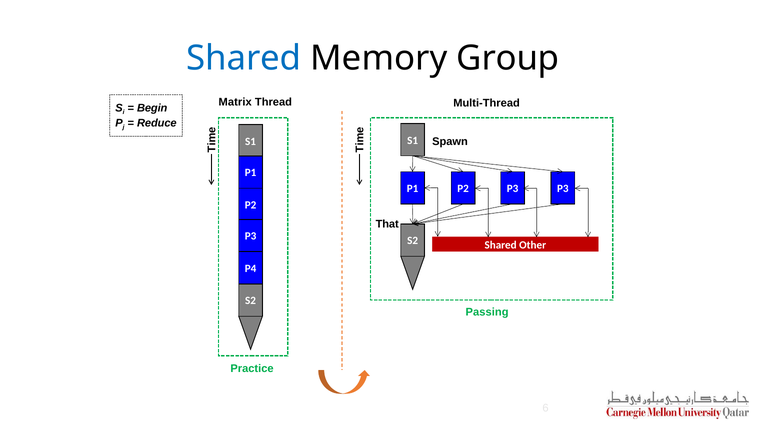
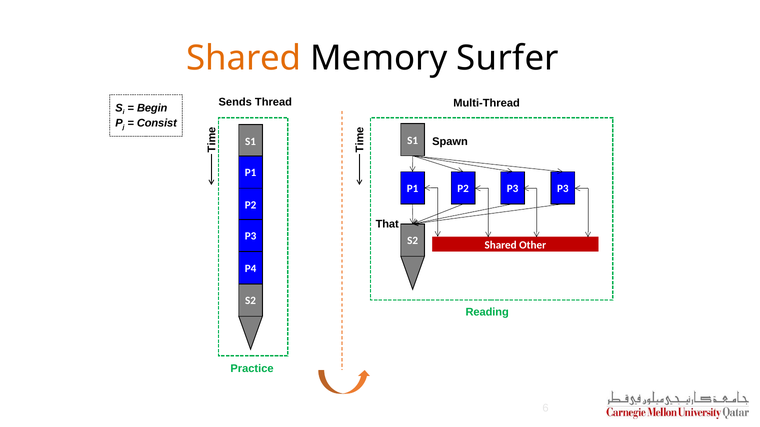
Shared at (244, 58) colour: blue -> orange
Group: Group -> Surfer
Matrix: Matrix -> Sends
Reduce: Reduce -> Consist
Passing: Passing -> Reading
